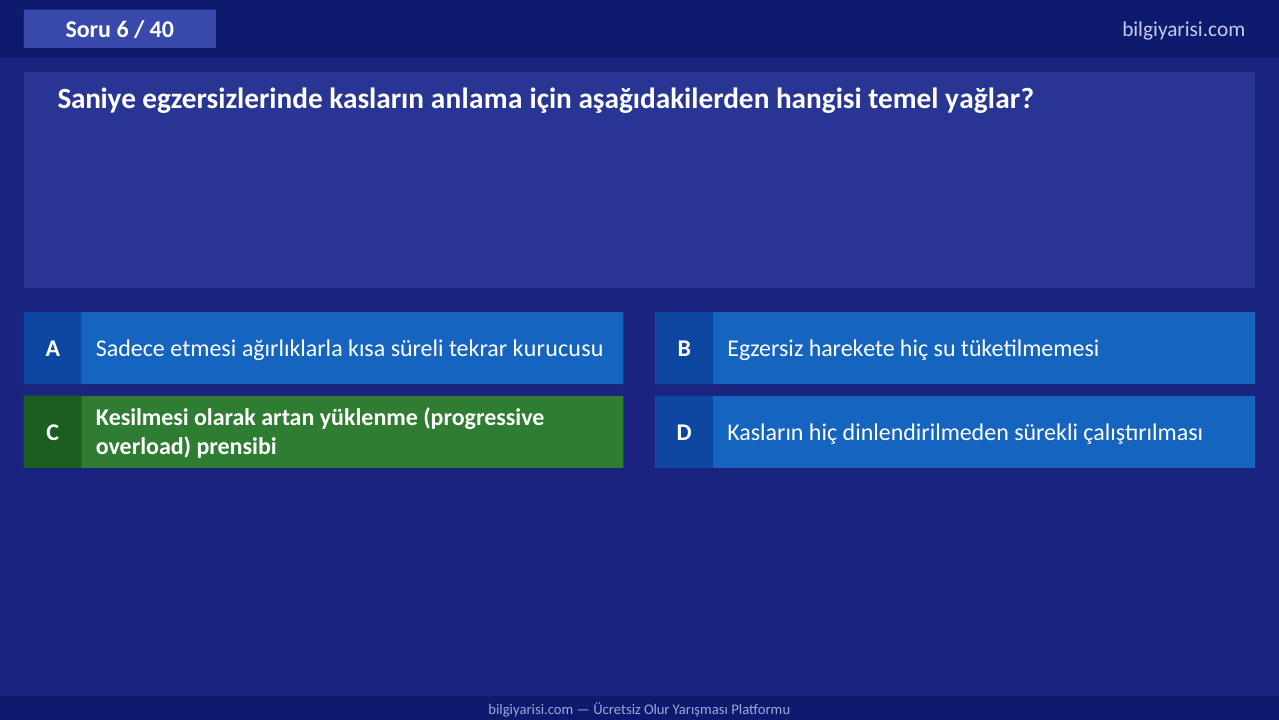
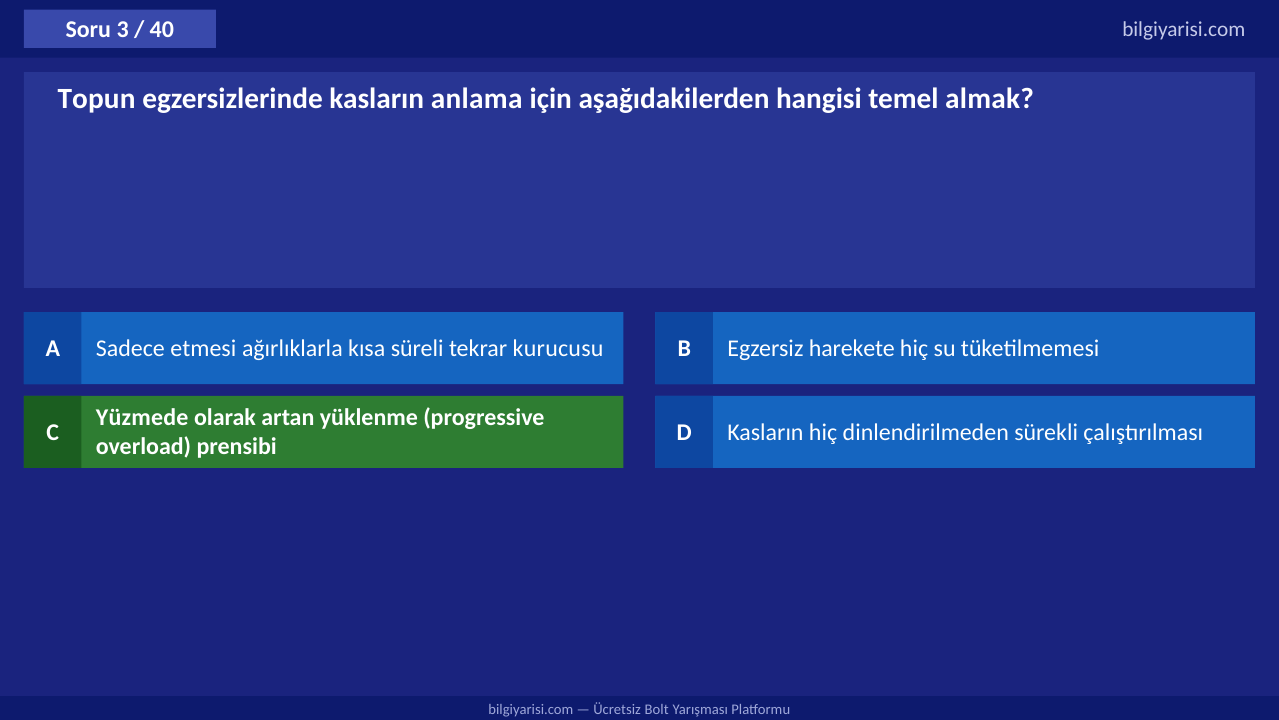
6: 6 -> 3
Saniye: Saniye -> Topun
yağlar: yağlar -> almak
Kesilmesi: Kesilmesi -> Yüzmede
Olur: Olur -> Bolt
